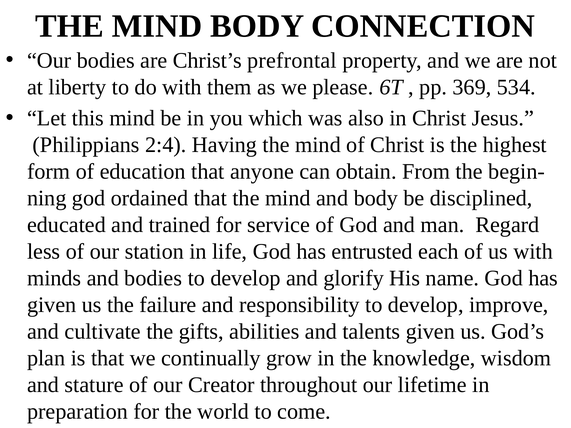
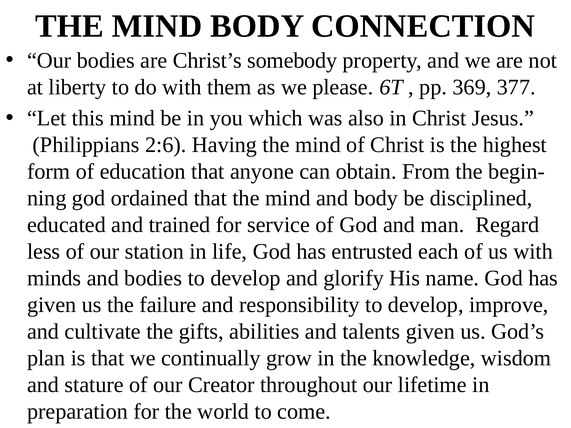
prefrontal: prefrontal -> somebody
534: 534 -> 377
2:4: 2:4 -> 2:6
